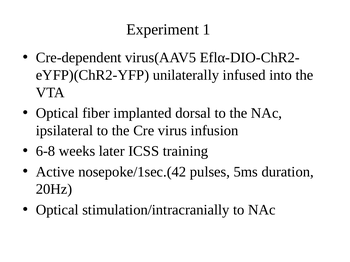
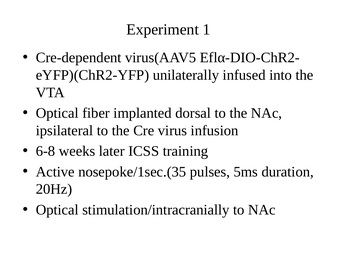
nosepoke/1sec.(42: nosepoke/1sec.(42 -> nosepoke/1sec.(35
